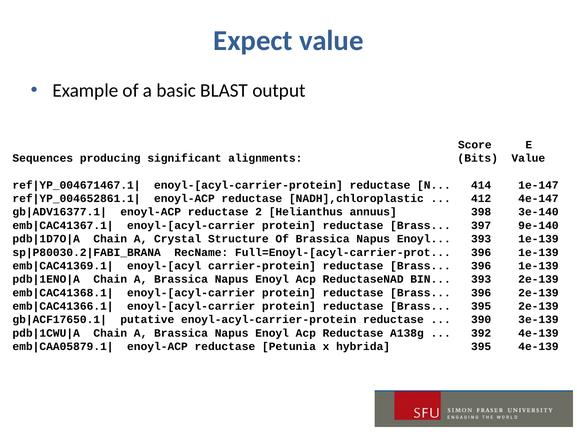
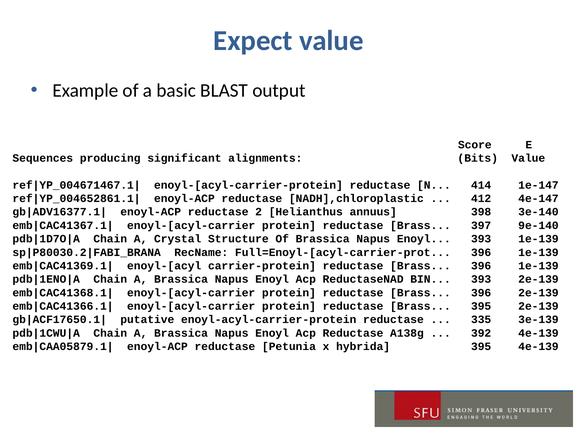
390: 390 -> 335
